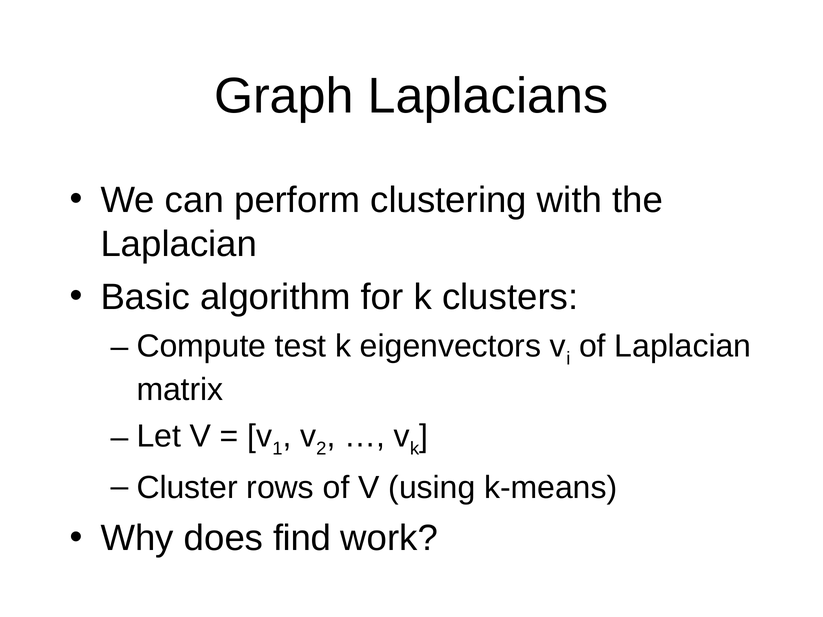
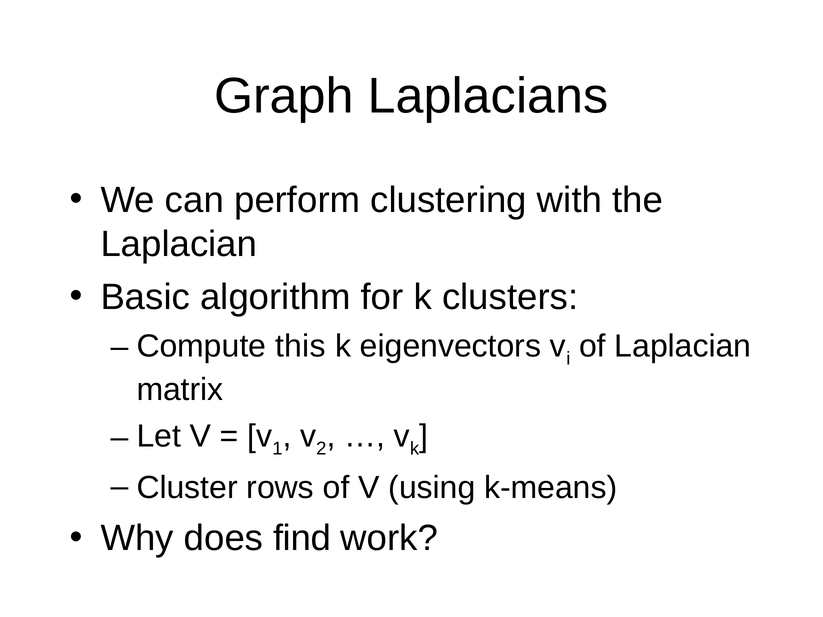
test: test -> this
